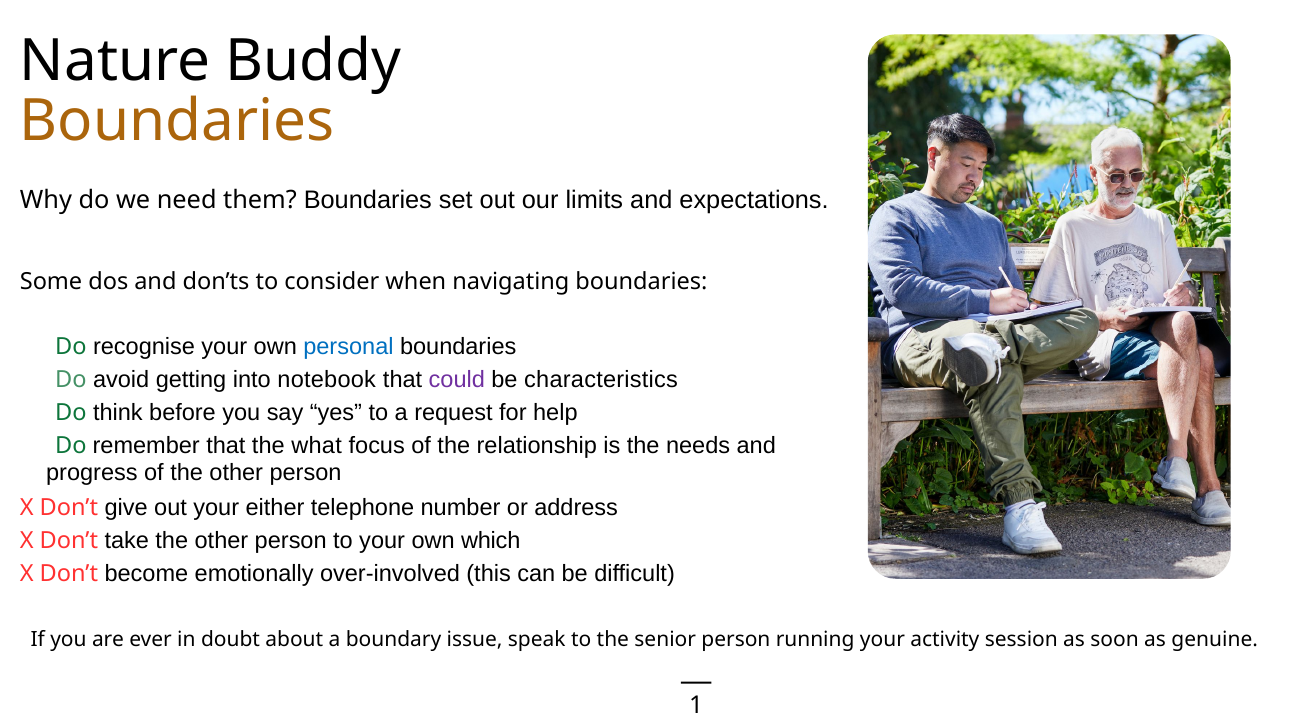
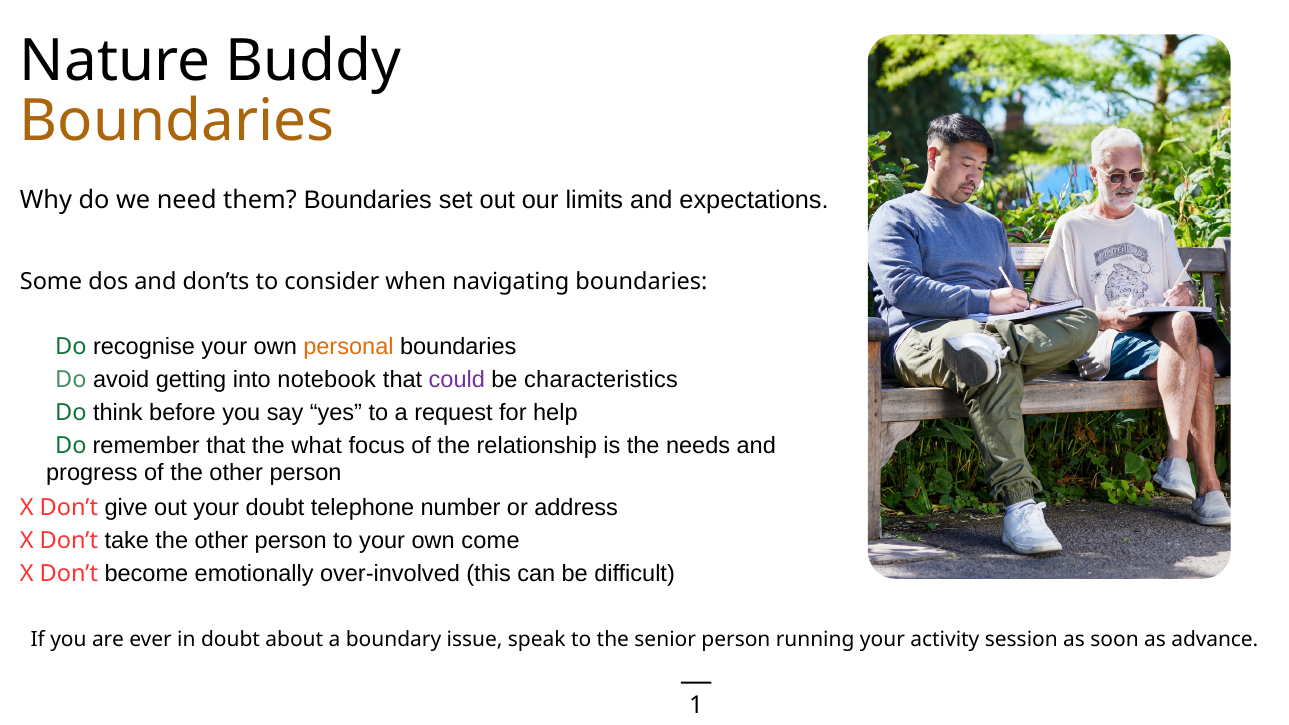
personal colour: blue -> orange
your either: either -> doubt
which: which -> come
genuine: genuine -> advance
